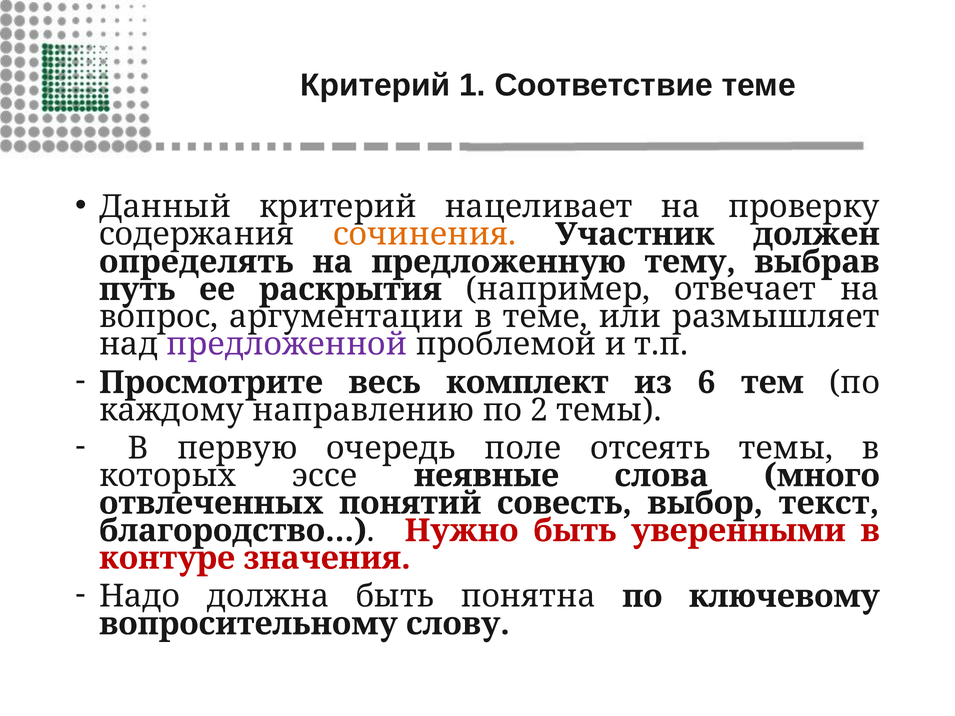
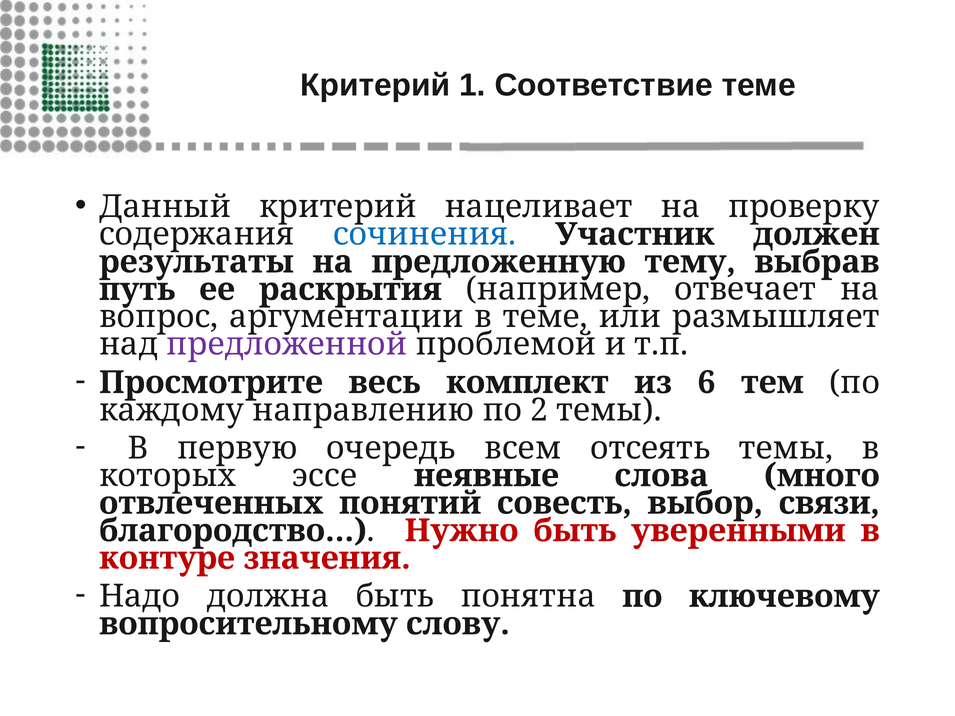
сочинения colour: orange -> blue
определять: определять -> результаты
поле: поле -> всем
текст: текст -> связи
